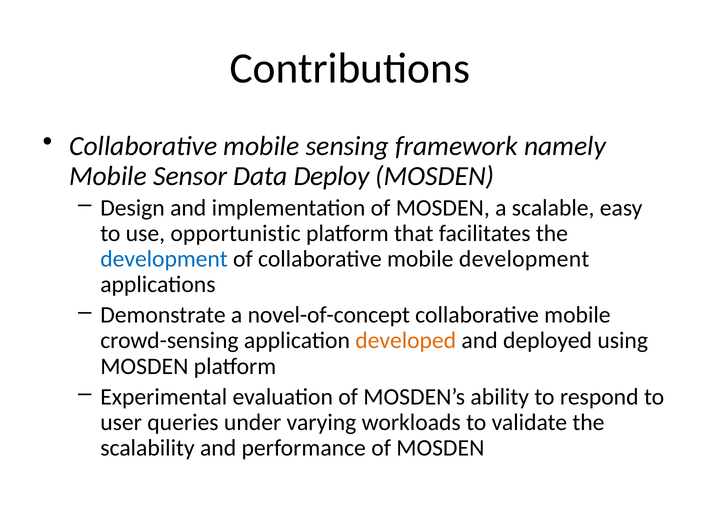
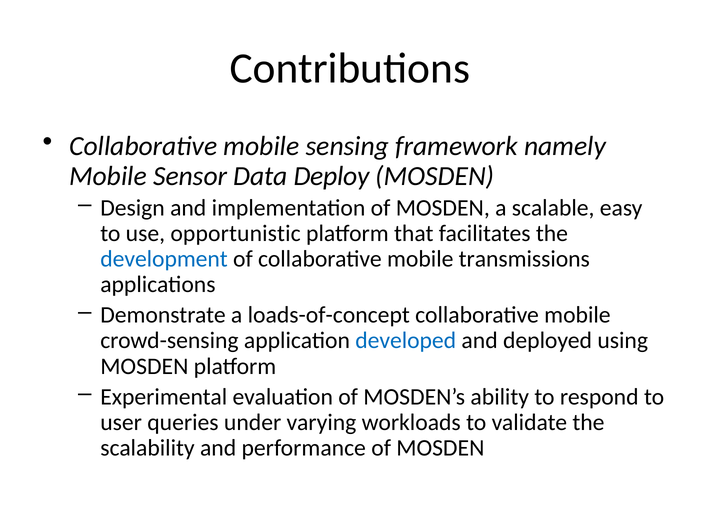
mobile development: development -> transmissions
novel-of-concept: novel-of-concept -> loads-of-concept
developed colour: orange -> blue
